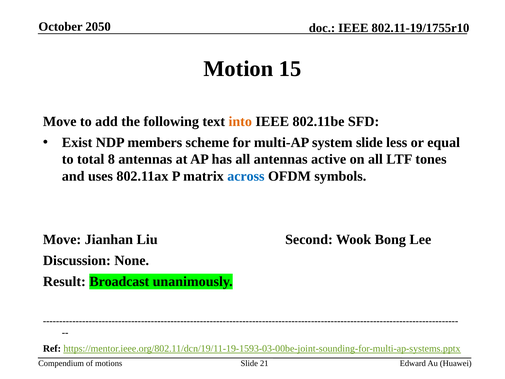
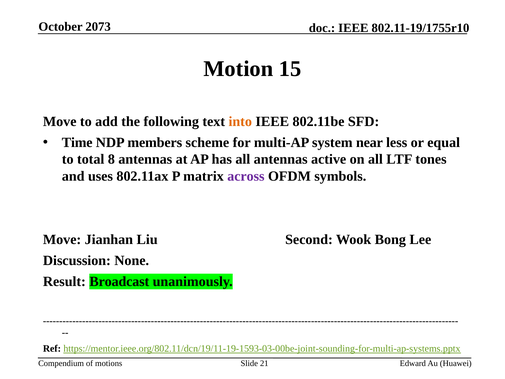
2050: 2050 -> 2073
Exist: Exist -> Time
system slide: slide -> near
across colour: blue -> purple
